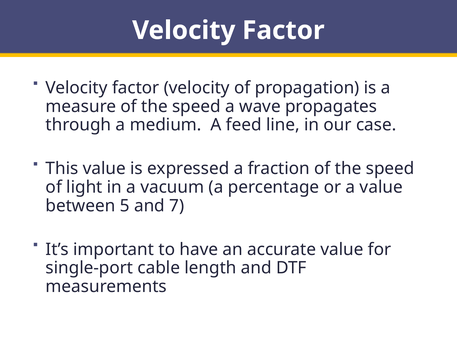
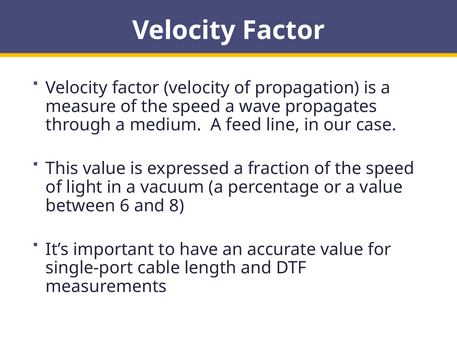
5: 5 -> 6
7: 7 -> 8
